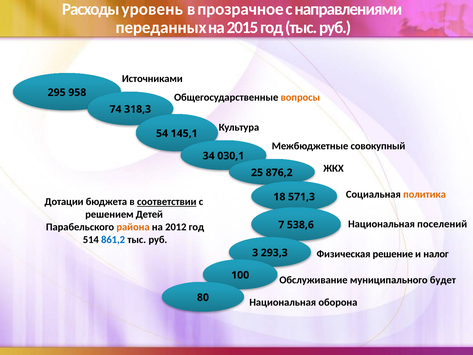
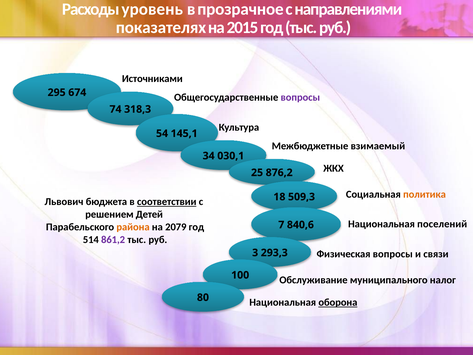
переданных: переданных -> показателях
958: 958 -> 674
вопросы at (300, 97) colour: orange -> purple
совокупный: совокупный -> взимаемый
571,3: 571,3 -> 509,3
Дотации: Дотации -> Львович
2012: 2012 -> 2079
538,6: 538,6 -> 840,6
861,2 colour: blue -> purple
Физическая решение: решение -> вопросы
налог: налог -> связи
будет: будет -> налог
оборона underline: none -> present
